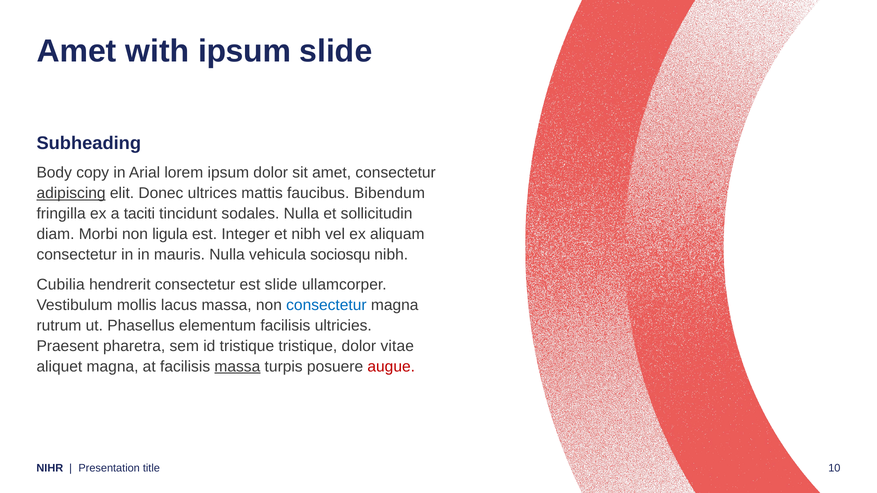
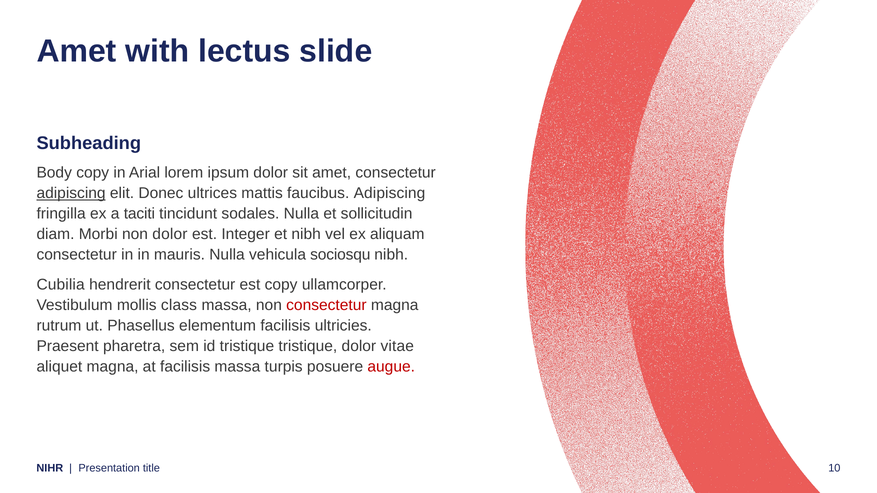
with ipsum: ipsum -> lectus
faucibus Bibendum: Bibendum -> Adipiscing
non ligula: ligula -> dolor
est slide: slide -> copy
lacus: lacus -> class
consectetur at (326, 305) colour: blue -> red
massa at (237, 367) underline: present -> none
